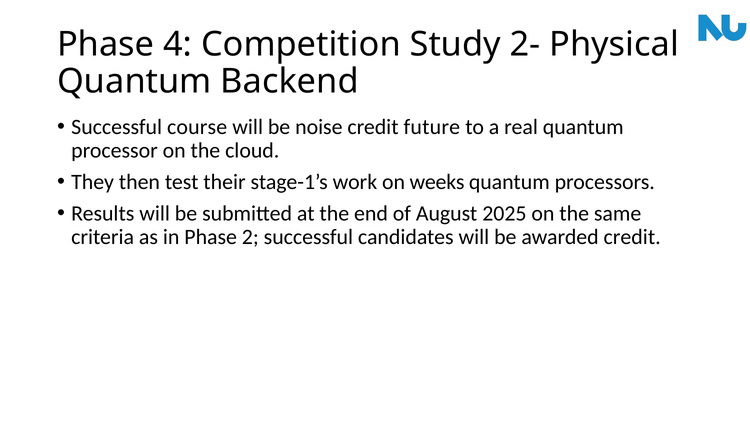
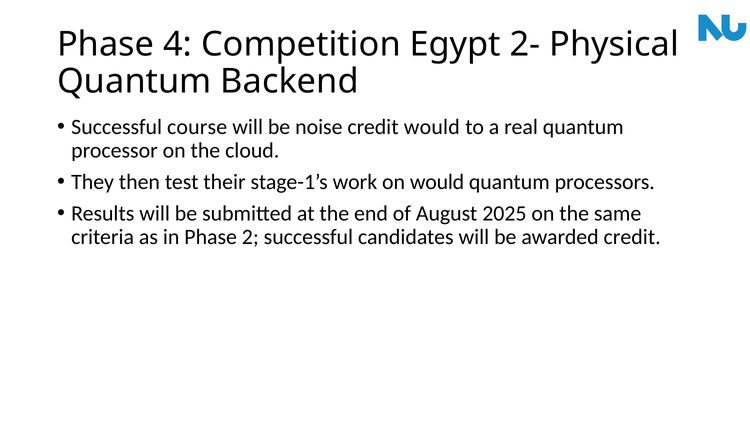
Study: Study -> Egypt
credit future: future -> would
on weeks: weeks -> would
